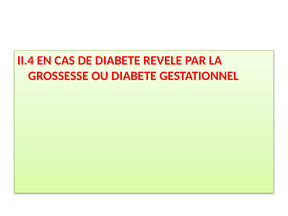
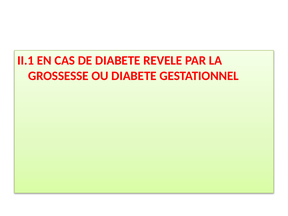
II.4: II.4 -> II.1
